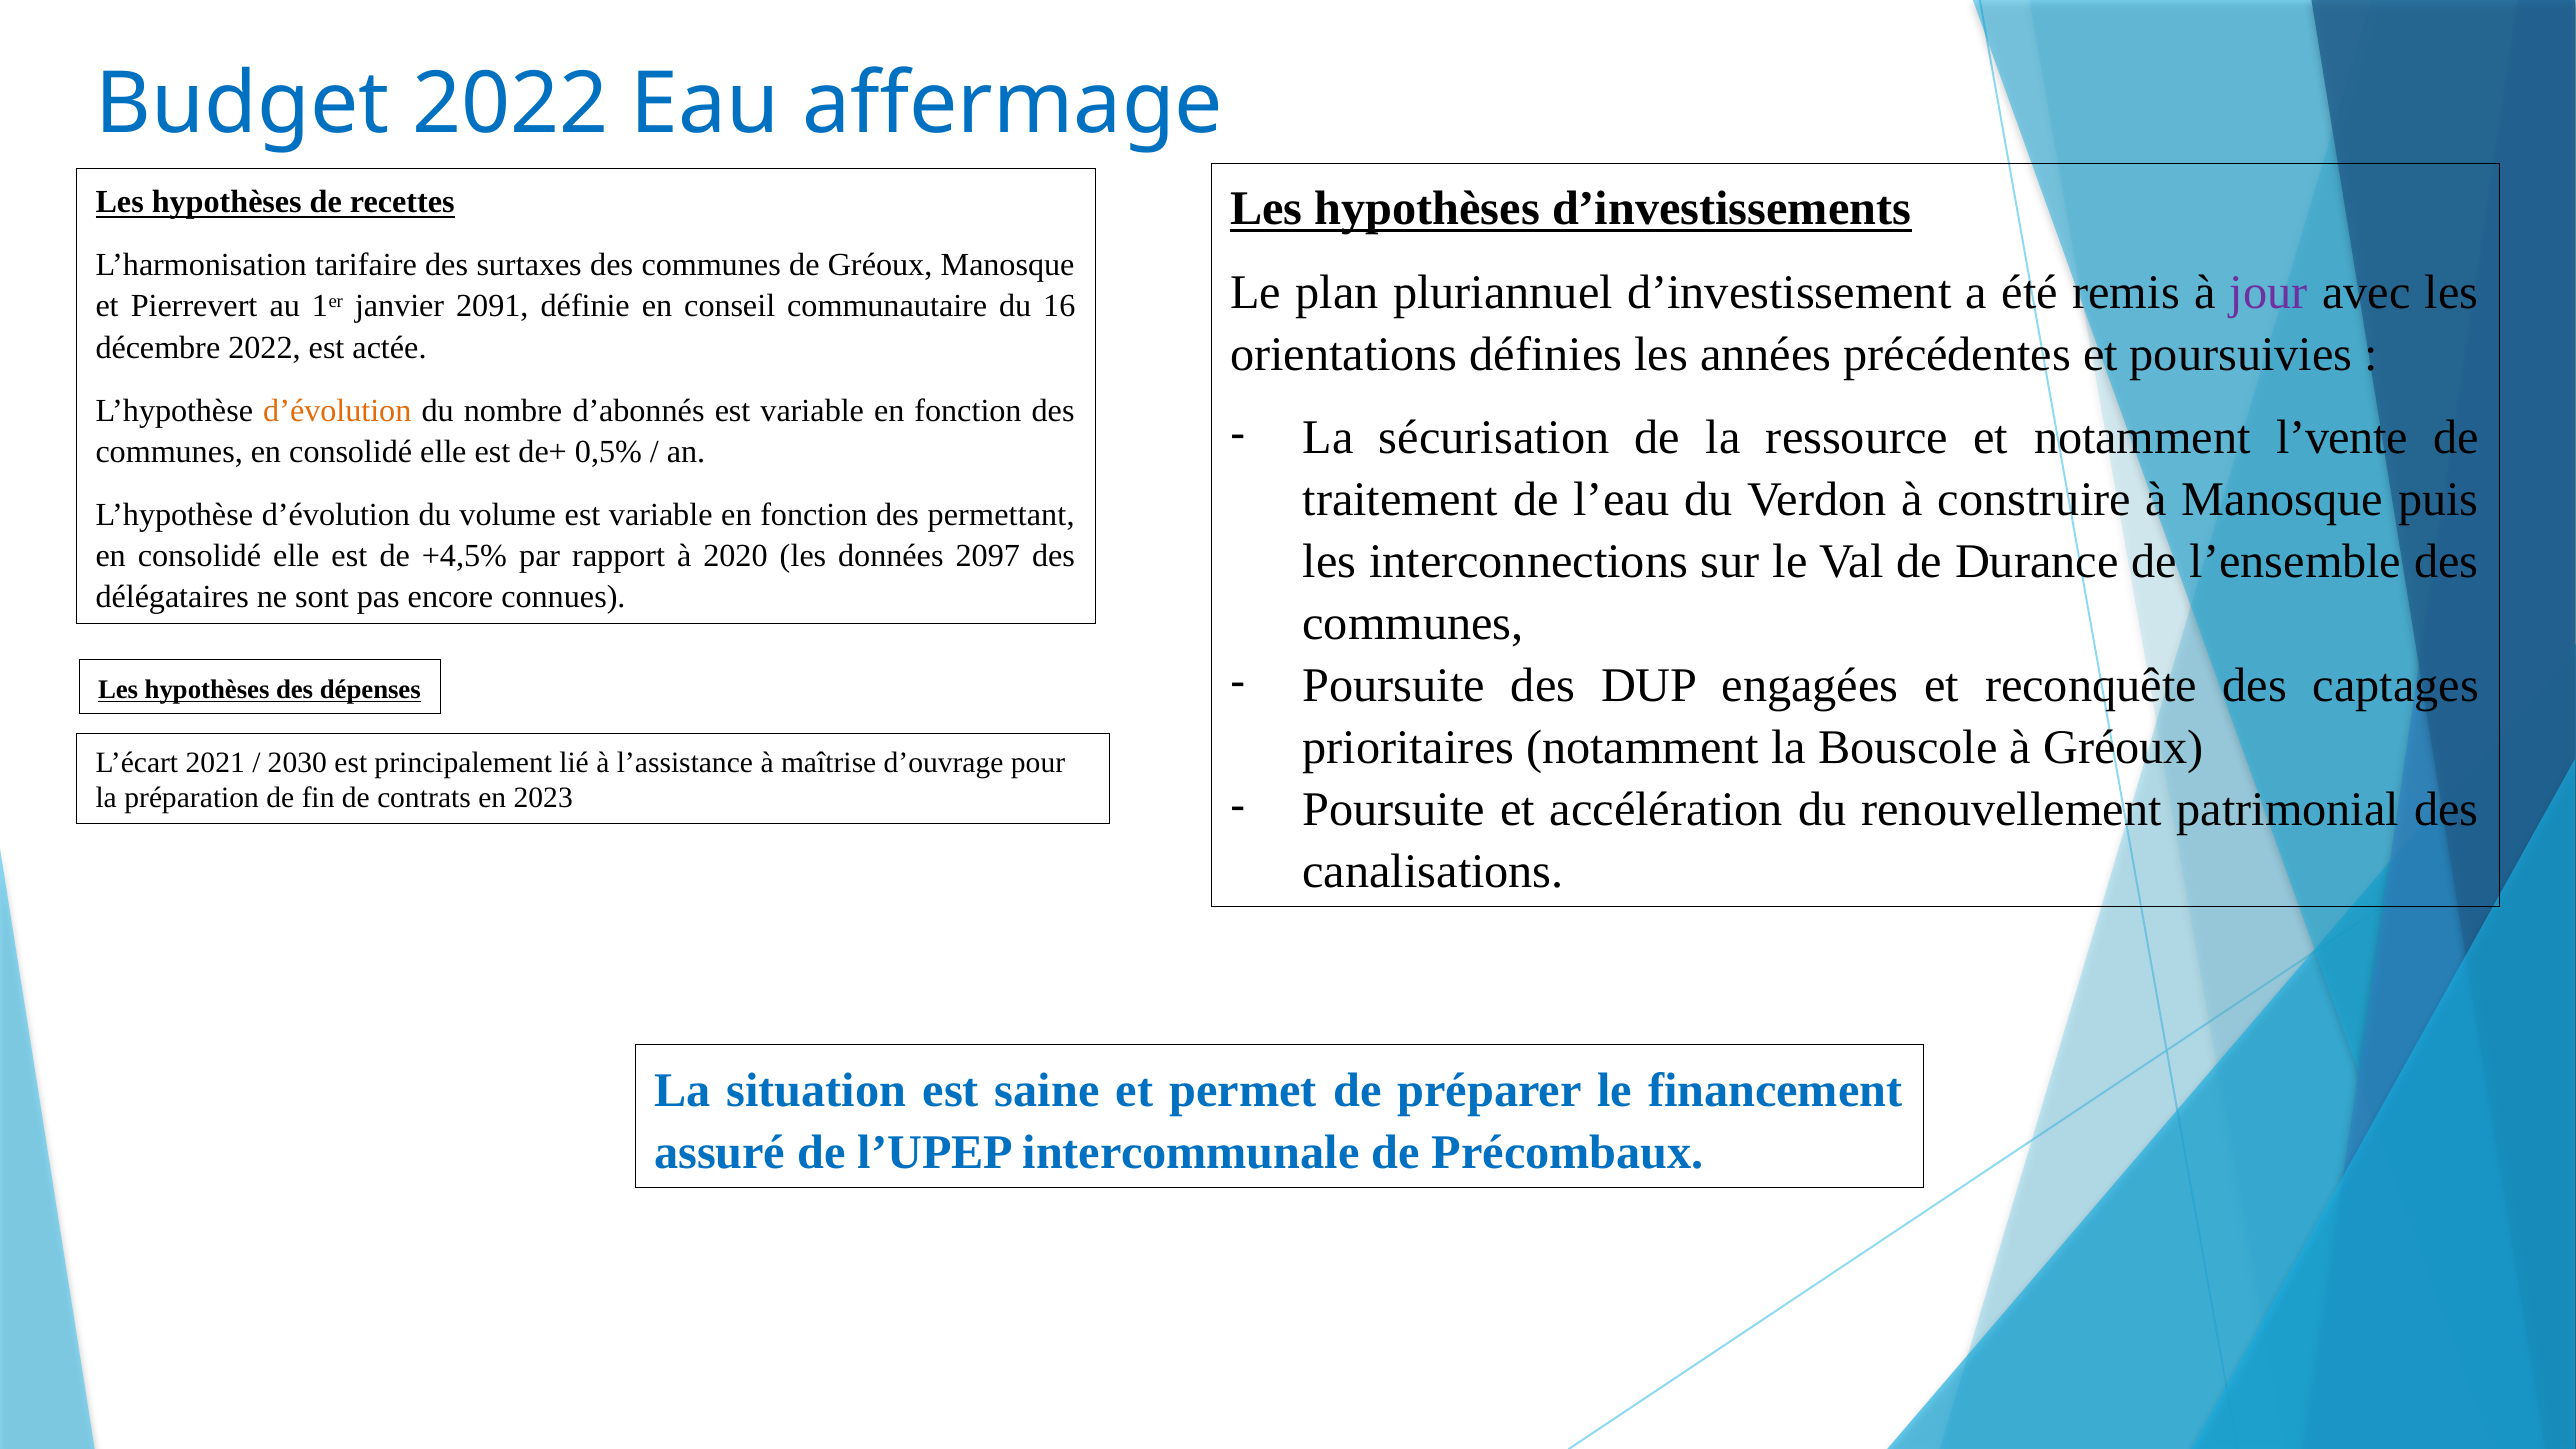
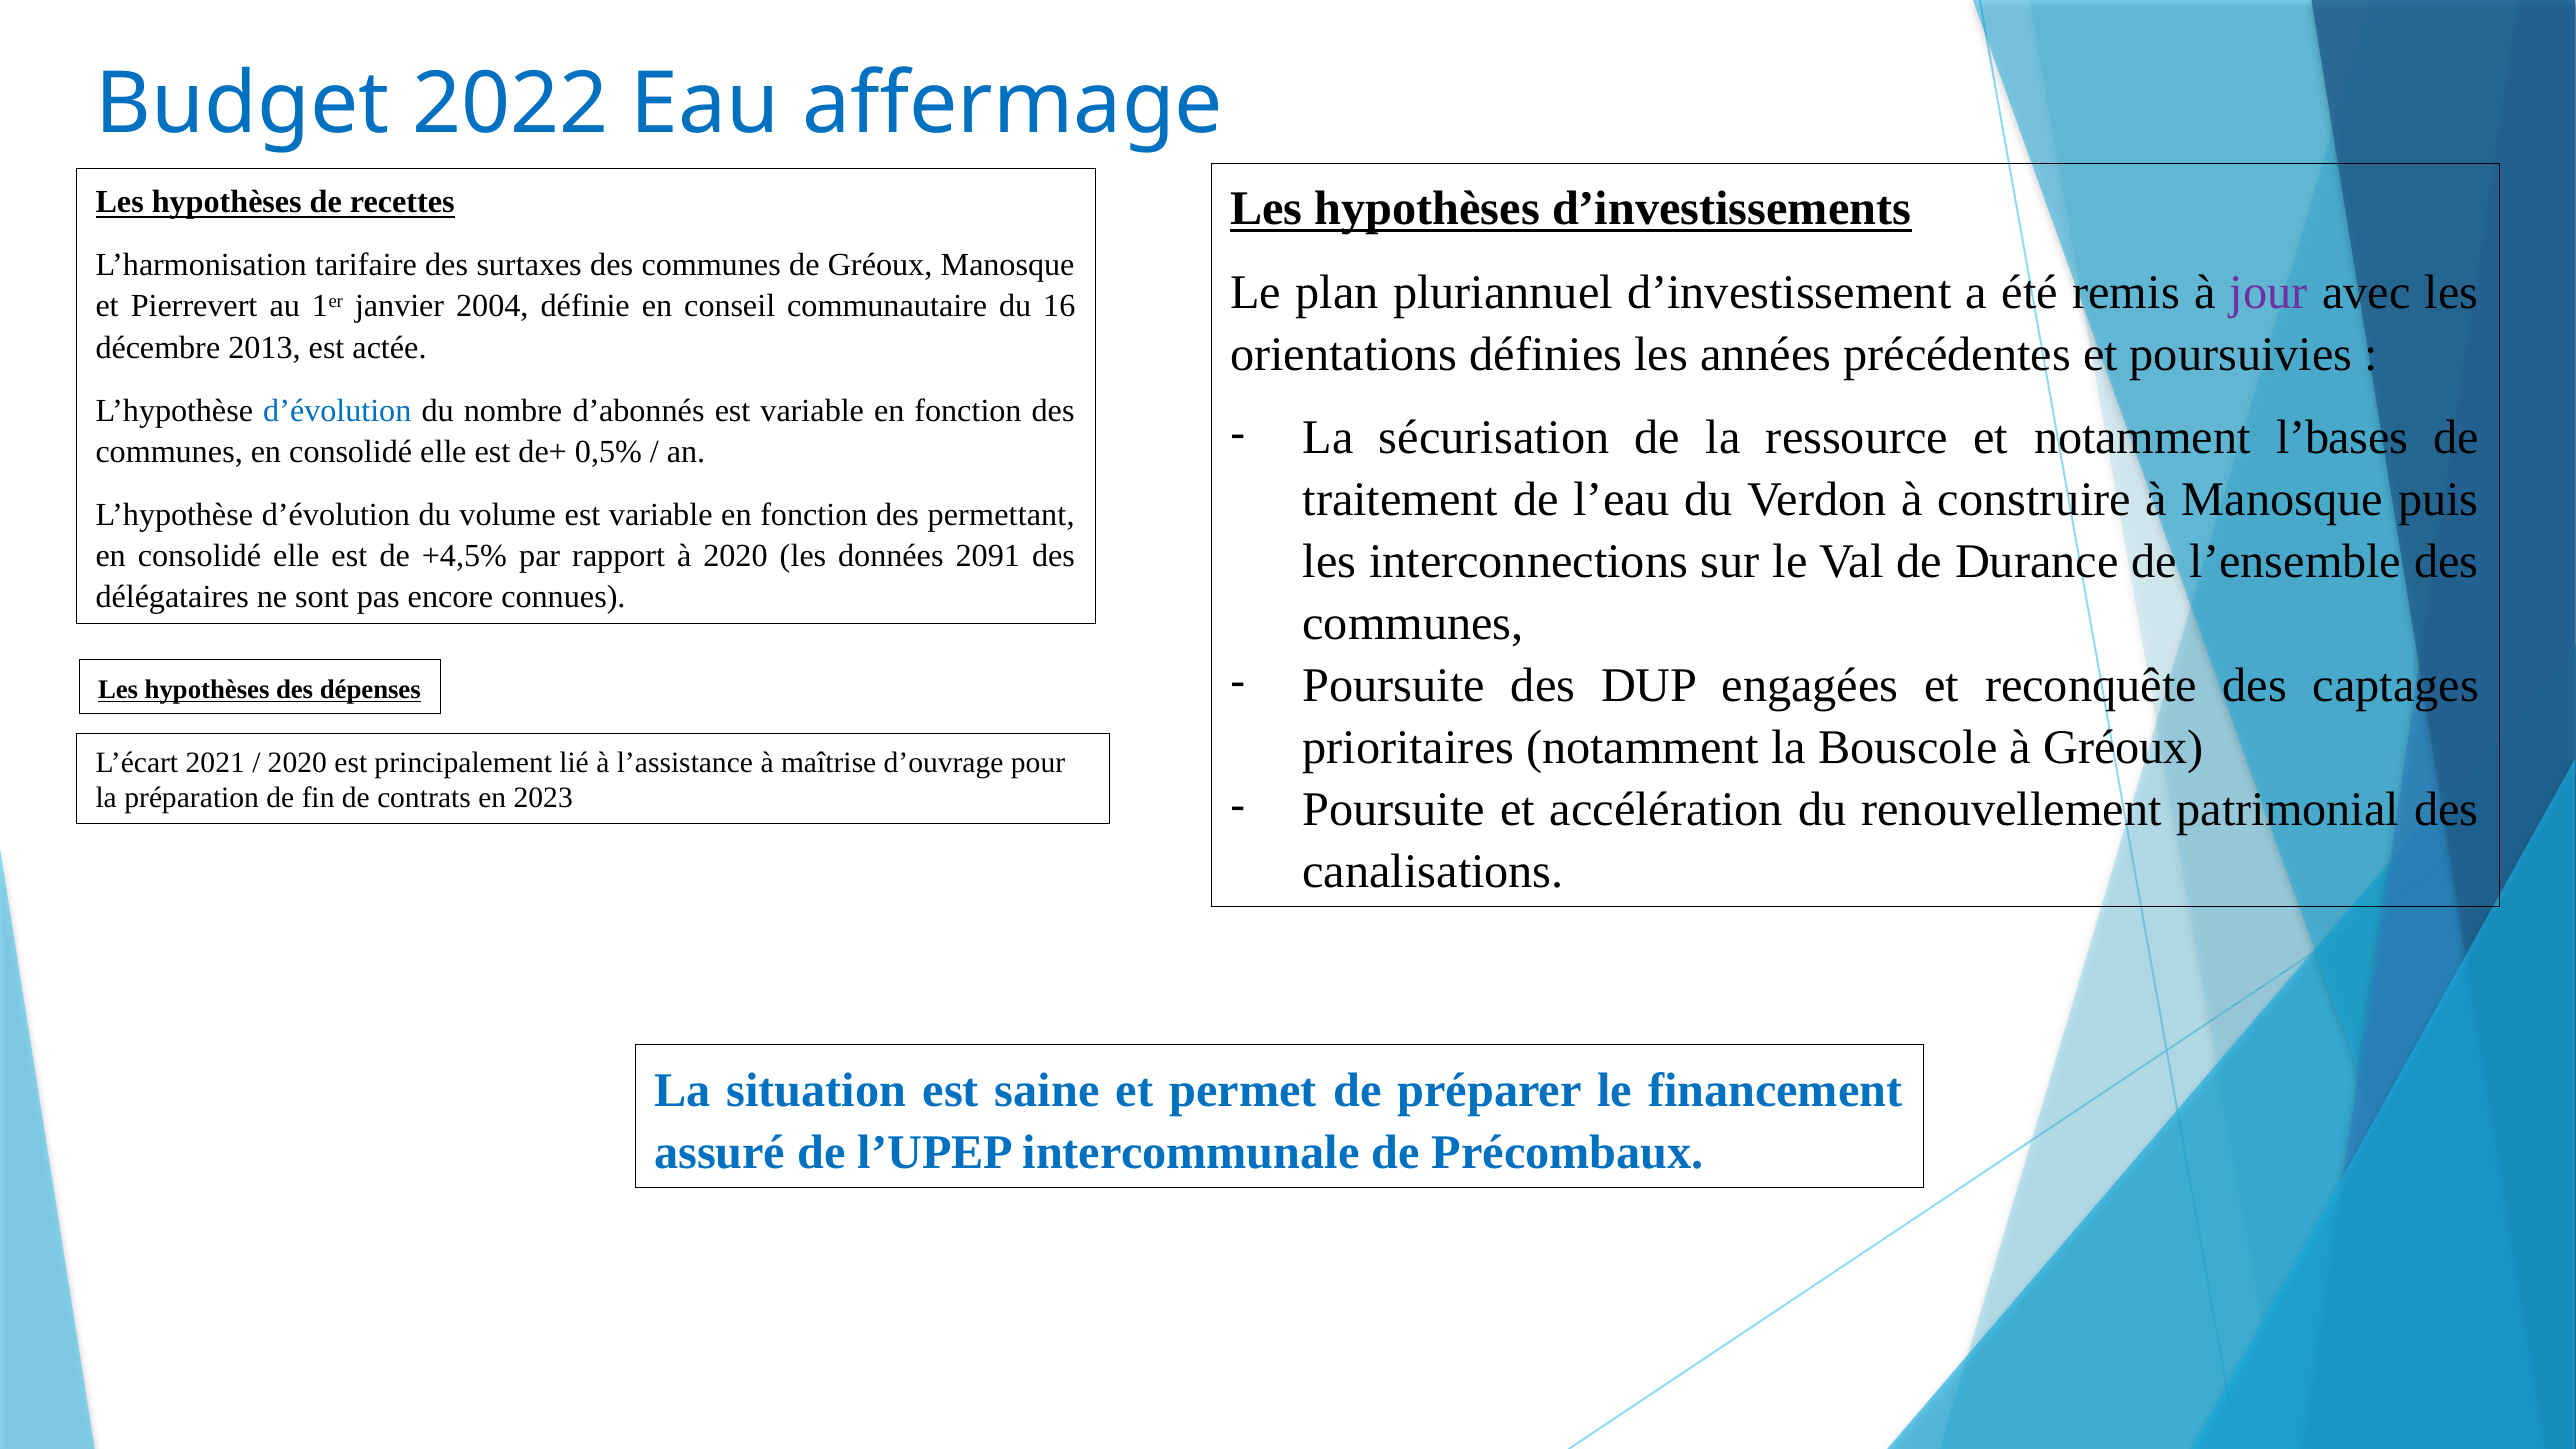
2091: 2091 -> 2004
décembre 2022: 2022 -> 2013
d’évolution at (337, 410) colour: orange -> blue
l’vente: l’vente -> l’bases
2097: 2097 -> 2091
2030 at (297, 763): 2030 -> 2020
